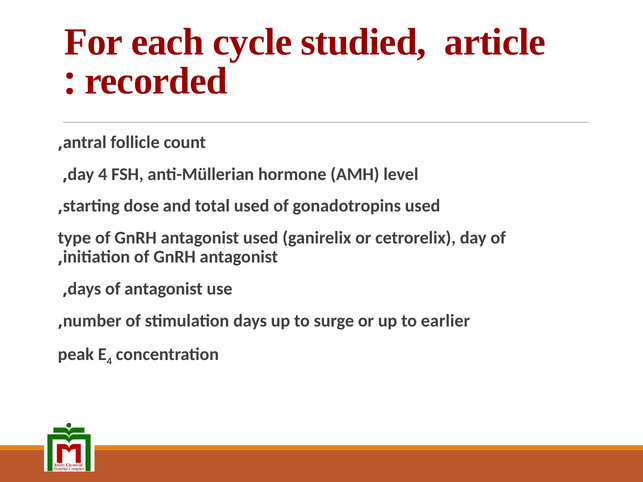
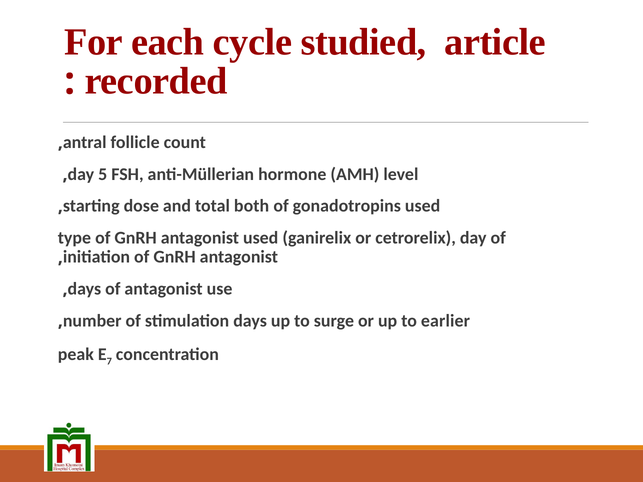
day 4: 4 -> 5
total used: used -> both
4 at (109, 362): 4 -> 7
